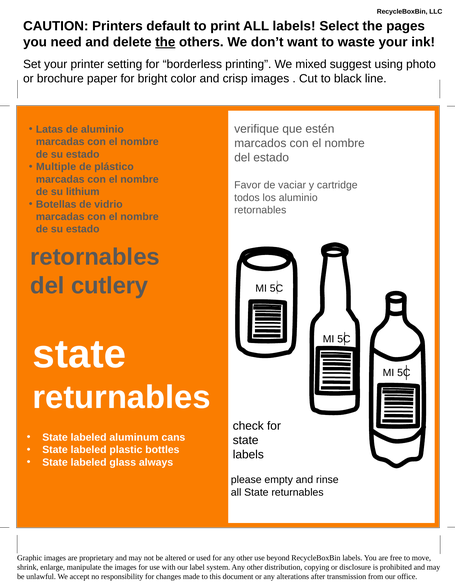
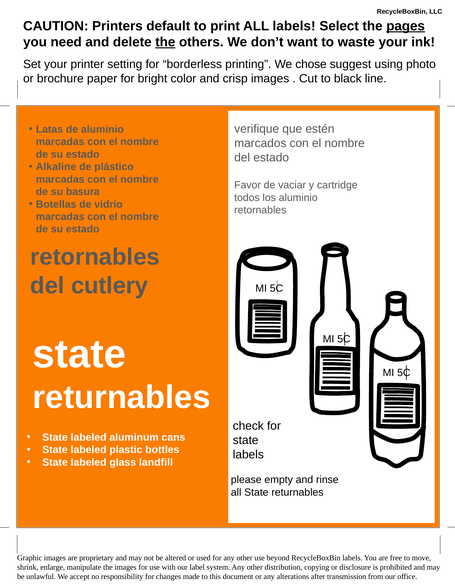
pages underline: none -> present
mixed: mixed -> chose
Multiple: Multiple -> Alkaline
lithium: lithium -> basura
always: always -> landfill
